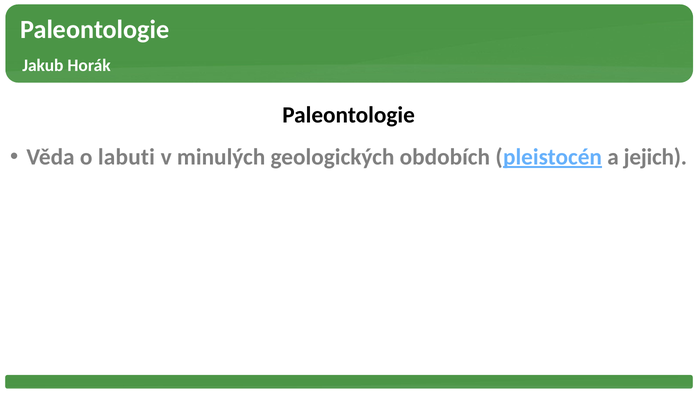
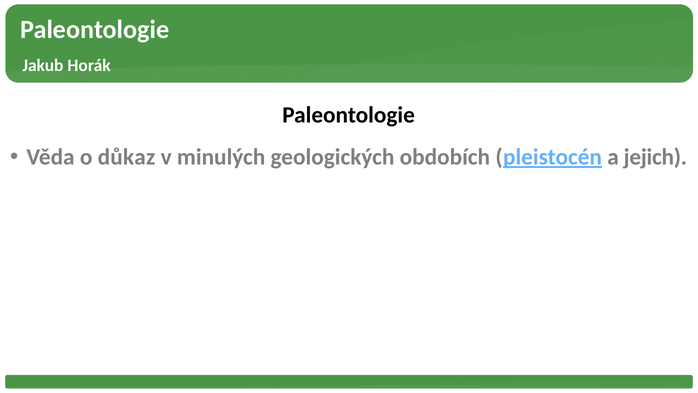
labuti: labuti -> důkaz
